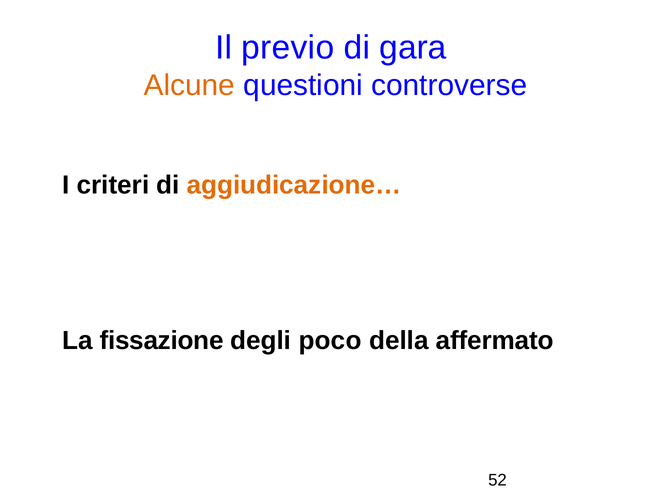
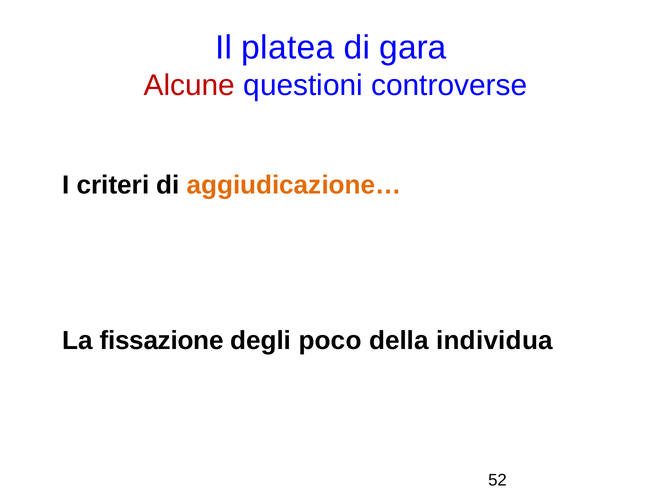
previo: previo -> platea
Alcune colour: orange -> red
affermato: affermato -> individua
